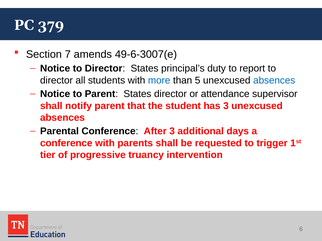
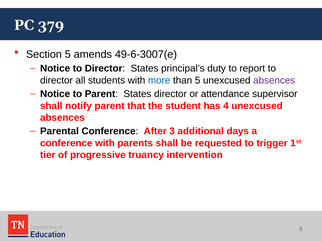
Section 7: 7 -> 5
absences at (274, 80) colour: blue -> purple
has 3: 3 -> 4
